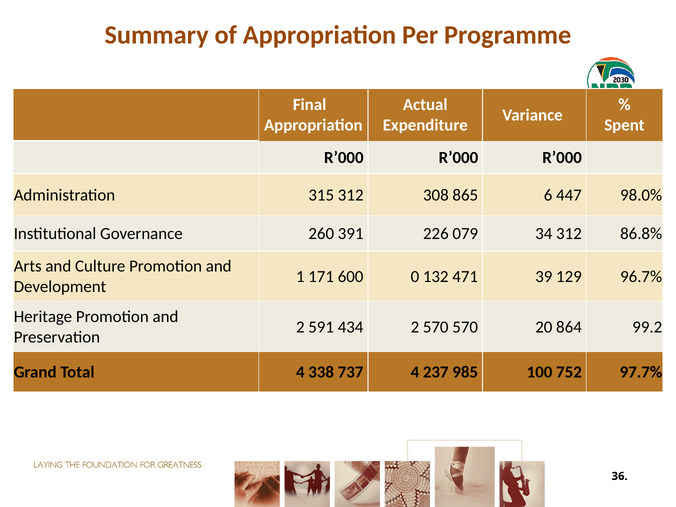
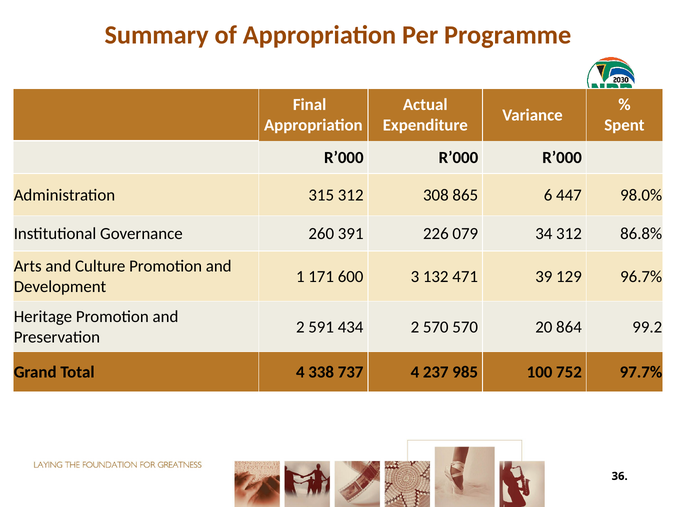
0: 0 -> 3
